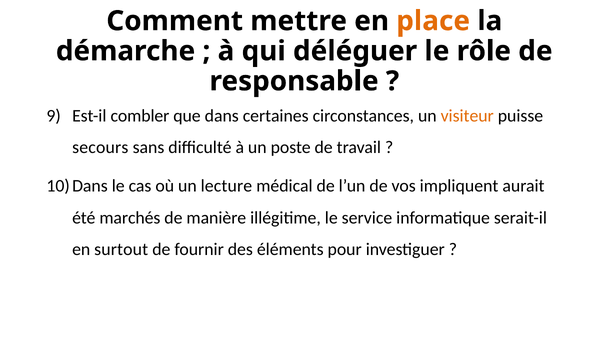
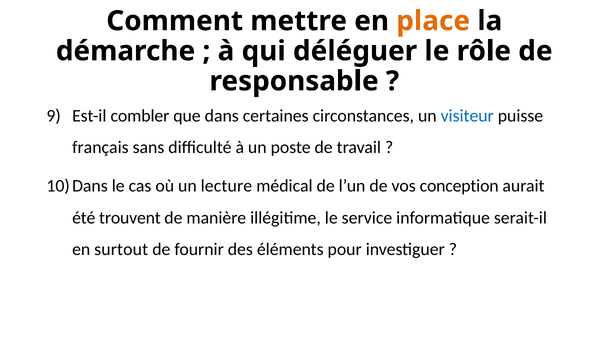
visiteur colour: orange -> blue
secours: secours -> français
impliquent: impliquent -> conception
marchés: marchés -> trouvent
